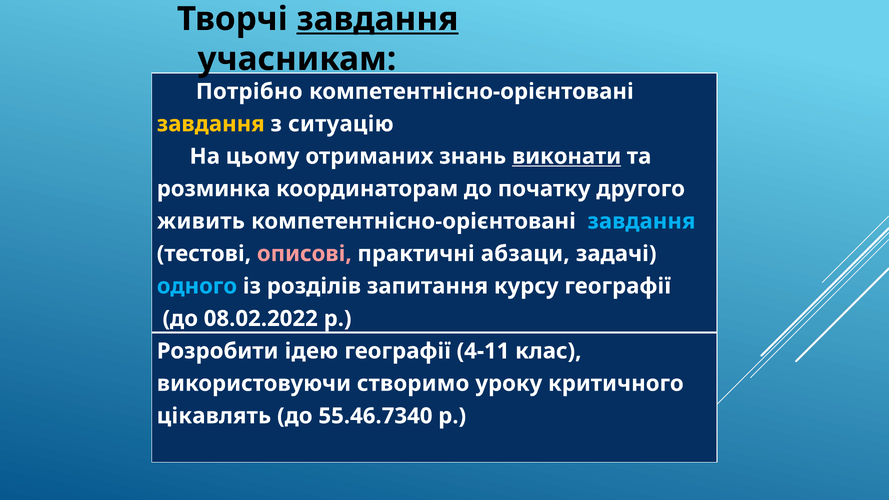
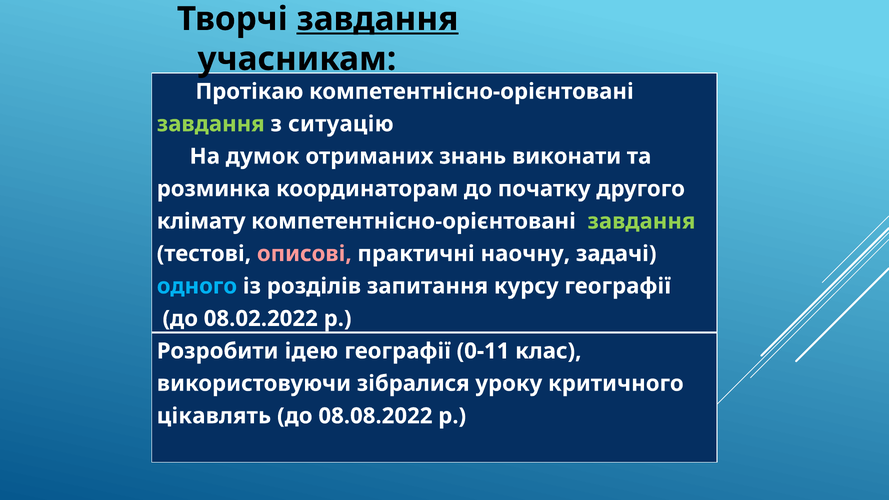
Потрібно: Потрібно -> Протікаю
завдання at (211, 124) colour: yellow -> light green
цьому: цьому -> думок
виконати underline: present -> none
живить: живить -> клімату
завдання at (641, 221) colour: light blue -> light green
абзаци: абзаци -> наочну
4-11: 4-11 -> 0-11
створимо: створимо -> зібралися
55.46.7340: 55.46.7340 -> 08.08.2022
